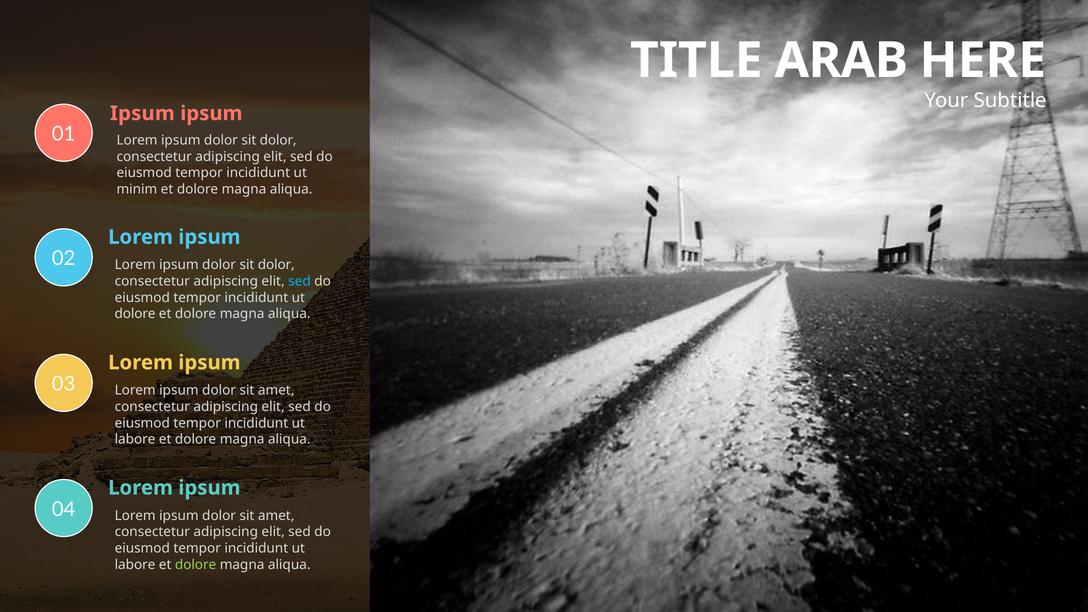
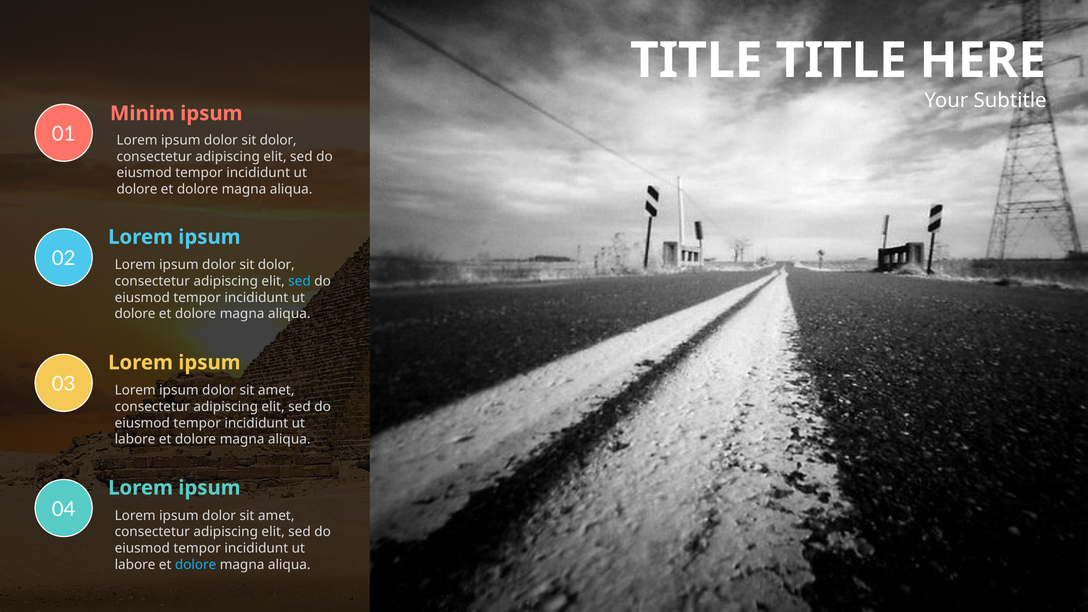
TITLE ARAB: ARAB -> TITLE
Ipsum at (142, 113): Ipsum -> Minim
minim at (137, 189): minim -> dolore
dolore at (196, 565) colour: light green -> light blue
